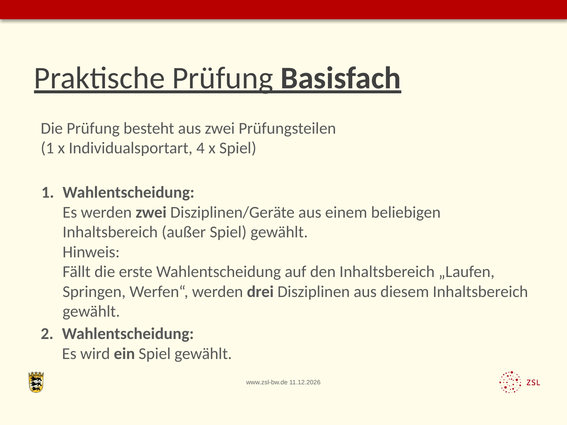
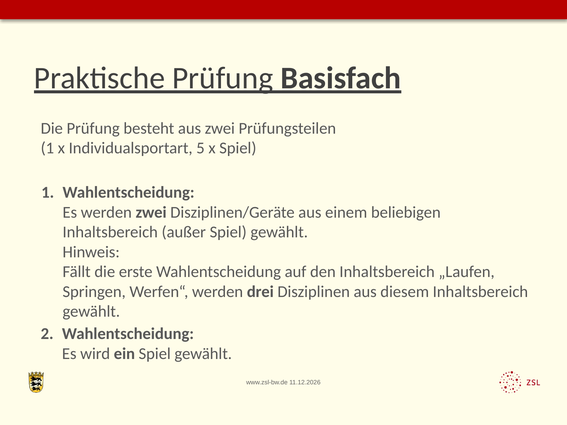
4: 4 -> 5
